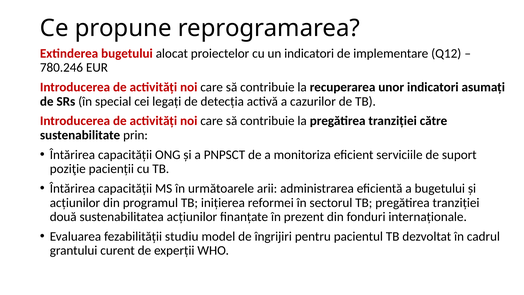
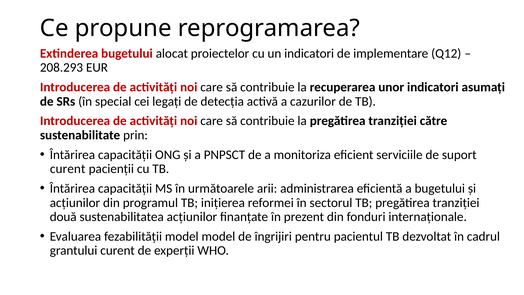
780.246: 780.246 -> 208.293
poziţie at (68, 169): poziţie -> curent
fezabilității studiu: studiu -> model
